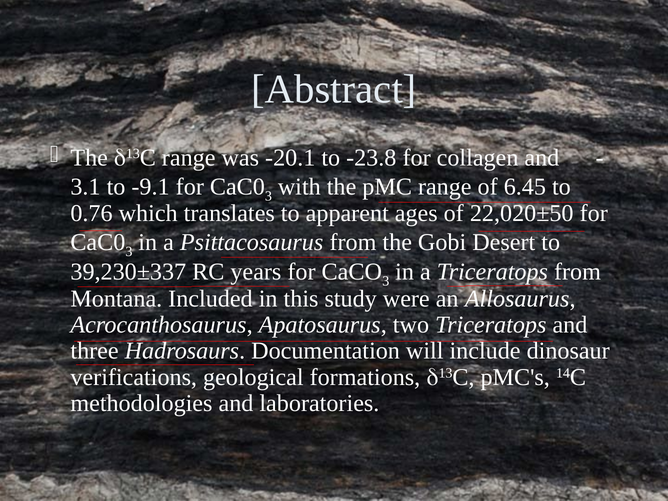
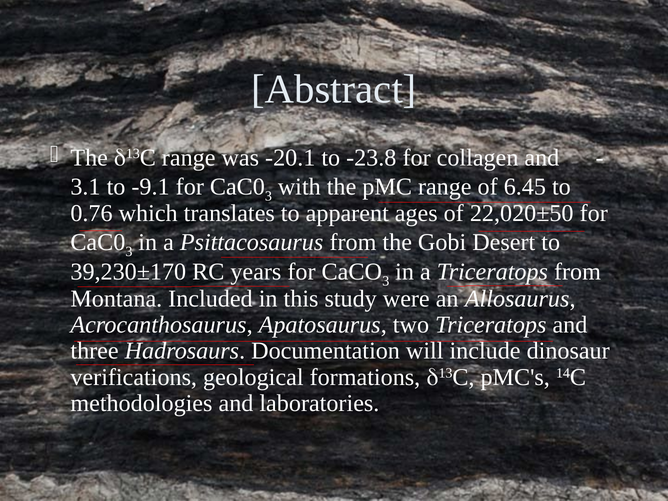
39,230±337: 39,230±337 -> 39,230±170
